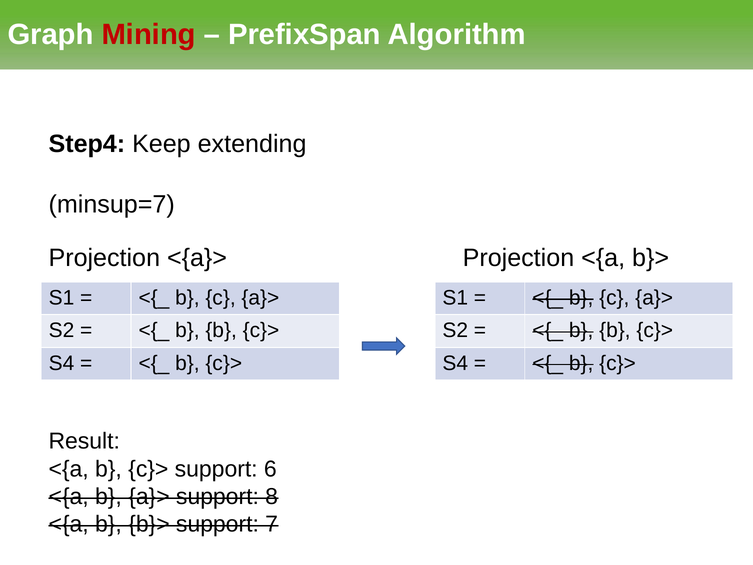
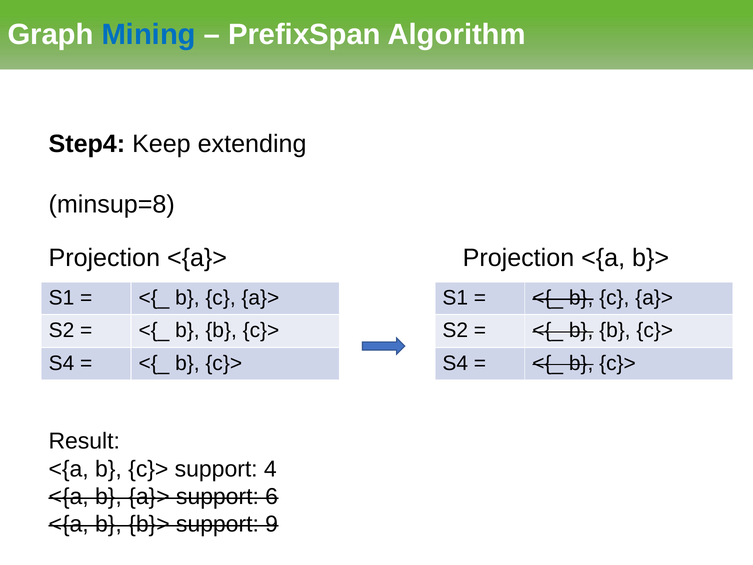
Mining colour: red -> blue
minsup=7: minsup=7 -> minsup=8
6: 6 -> 4
8: 8 -> 6
7: 7 -> 9
